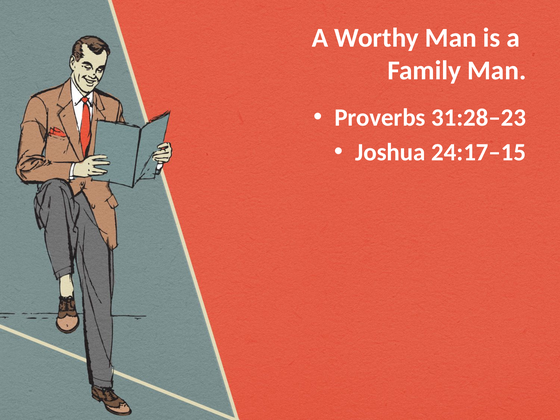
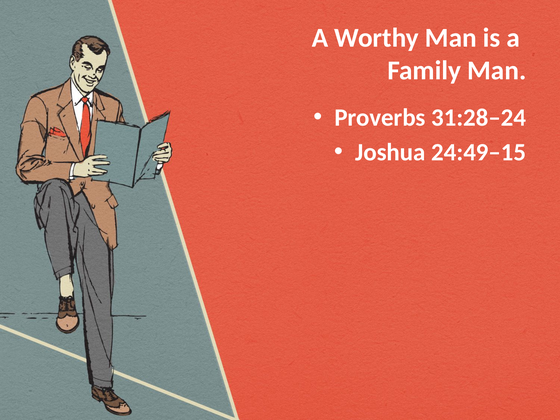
31:28–23: 31:28–23 -> 31:28–24
24:17–15: 24:17–15 -> 24:49–15
